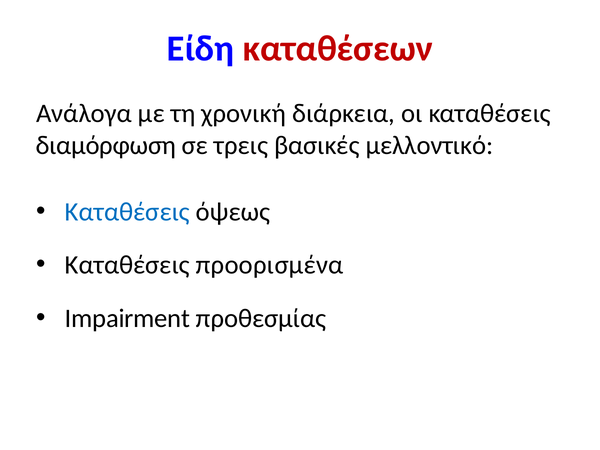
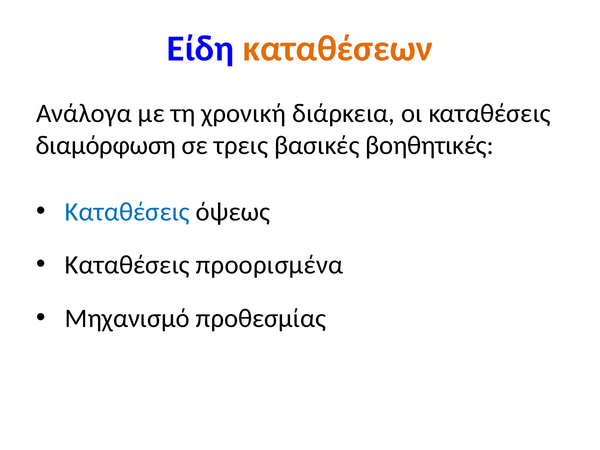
καταθέσεων colour: red -> orange
μελλοντικό: μελλοντικό -> βοηθητικές
Impairment: Impairment -> Μηχανισμό
